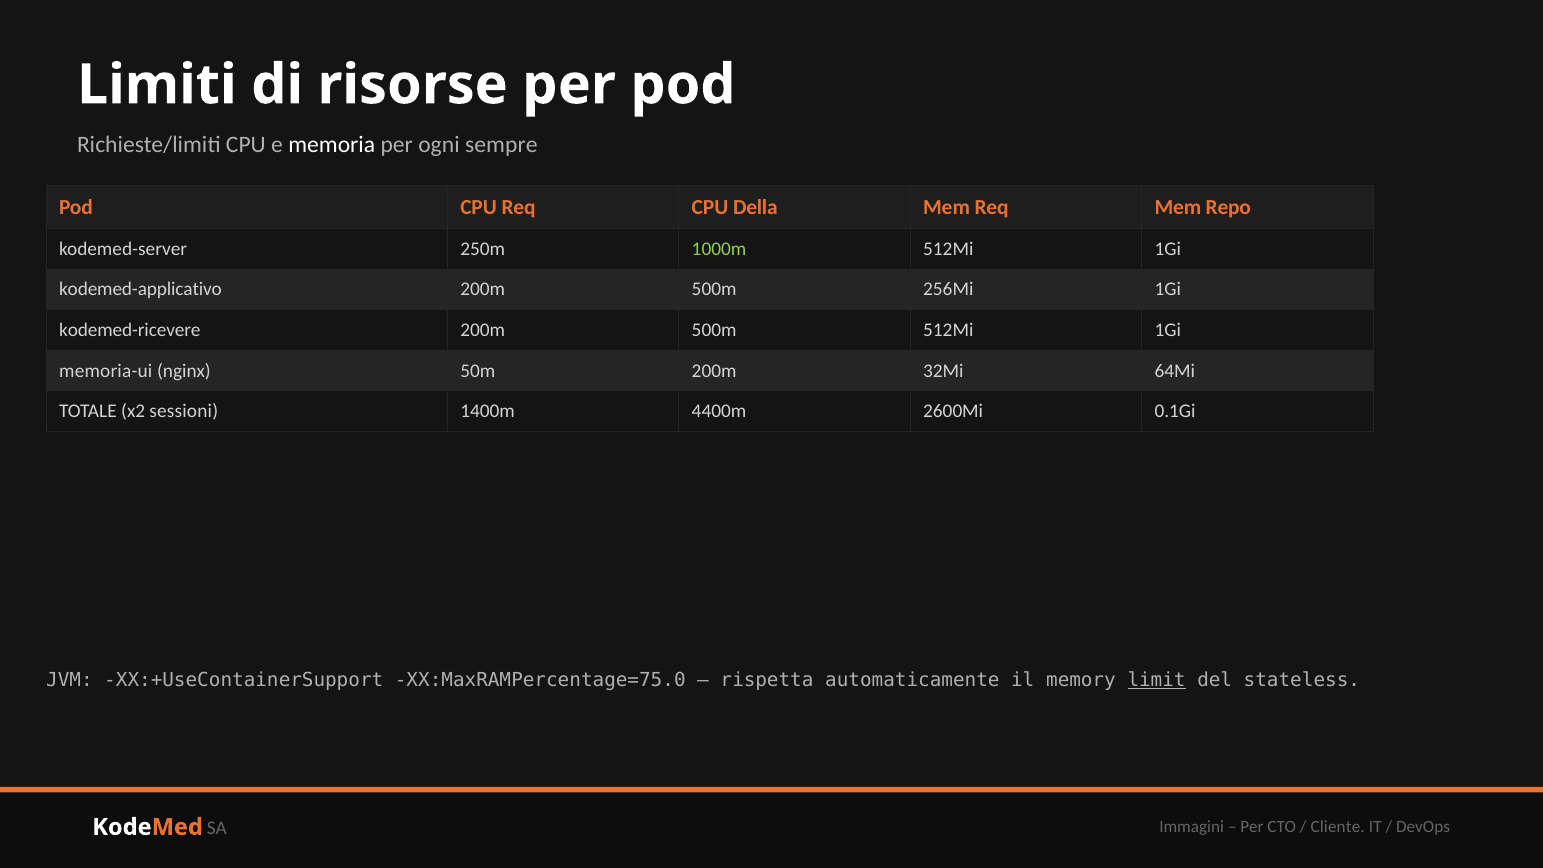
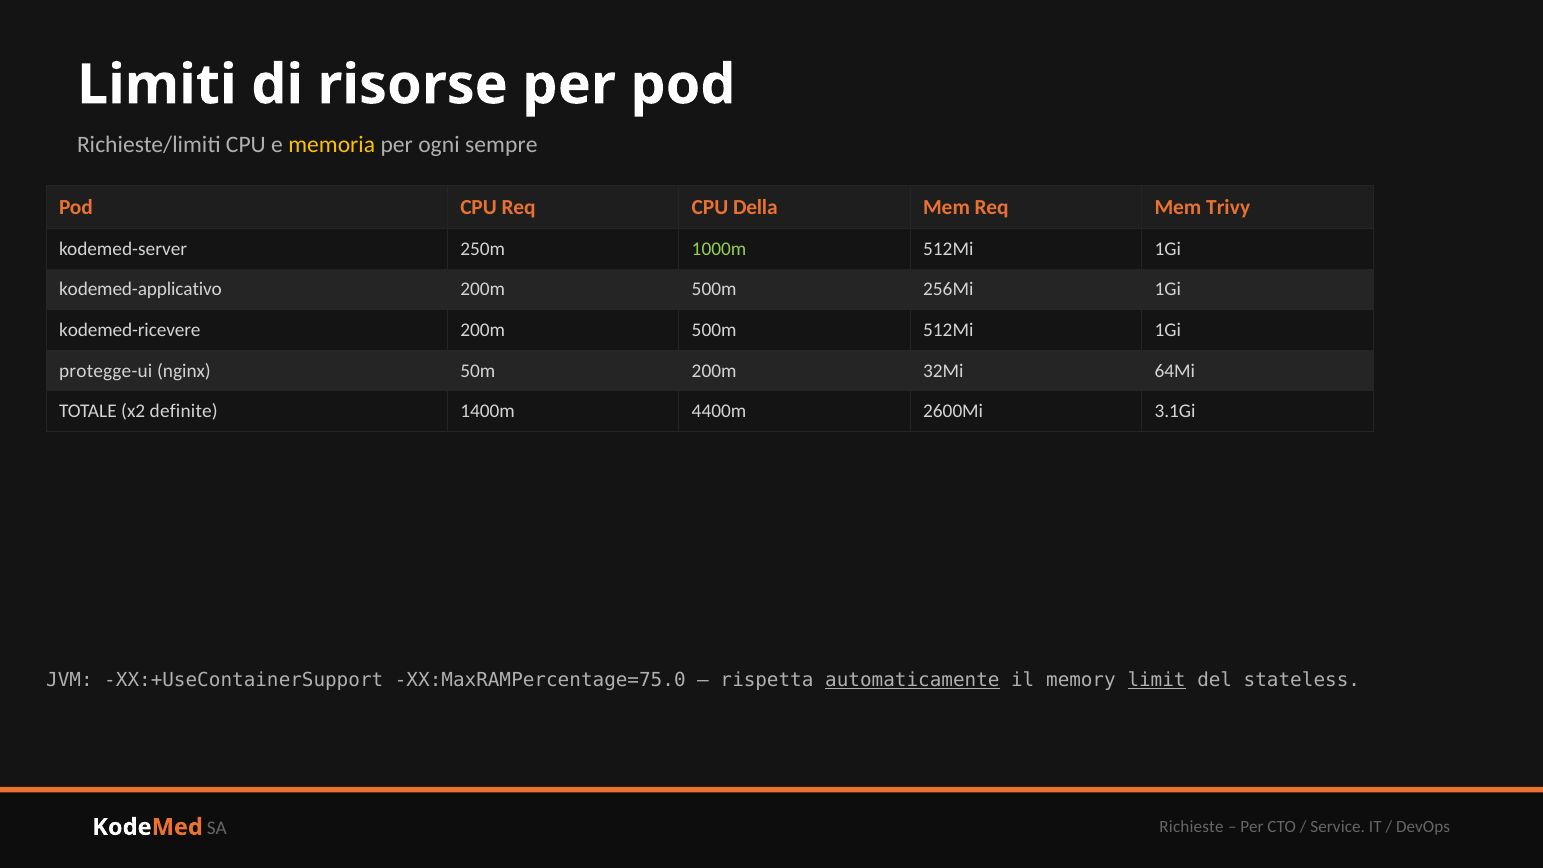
memoria colour: white -> yellow
Repo: Repo -> Trivy
memoria-ui: memoria-ui -> protegge-ui
sessioni: sessioni -> definite
0.1Gi: 0.1Gi -> 3.1Gi
automaticamente underline: none -> present
Immagini: Immagini -> Richieste
Cliente: Cliente -> Service
